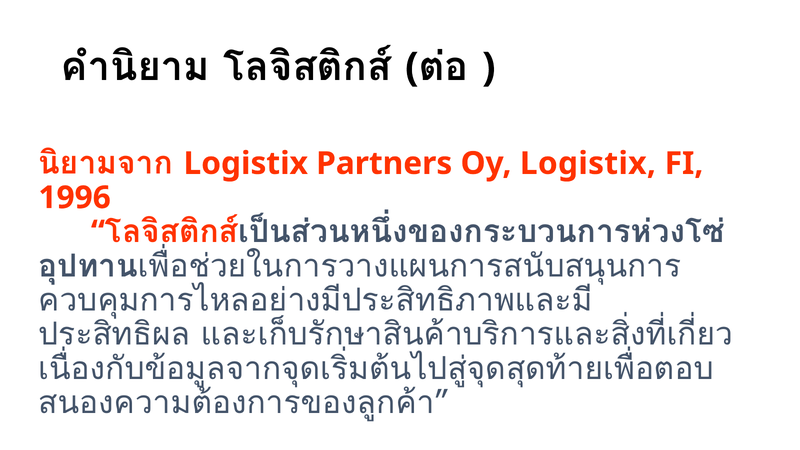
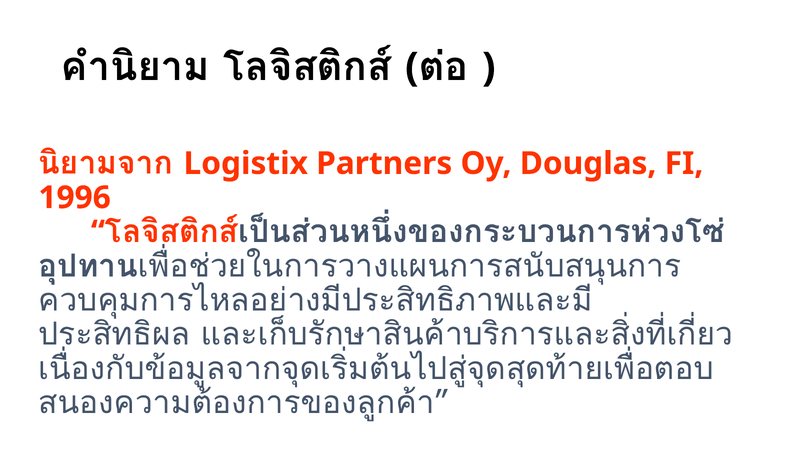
Oy Logistix: Logistix -> Douglas
